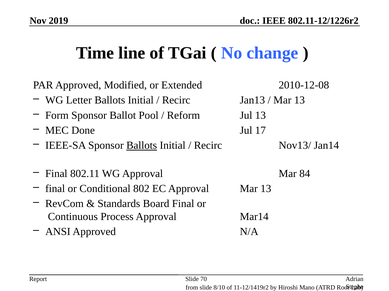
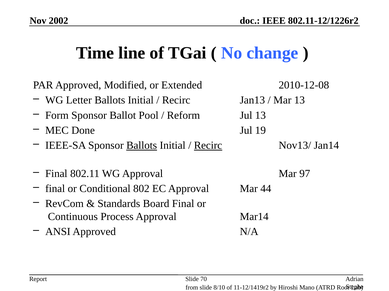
2019: 2019 -> 2002
17: 17 -> 19
Recirc at (208, 146) underline: none -> present
84: 84 -> 97
Approval Mar 13: 13 -> 44
